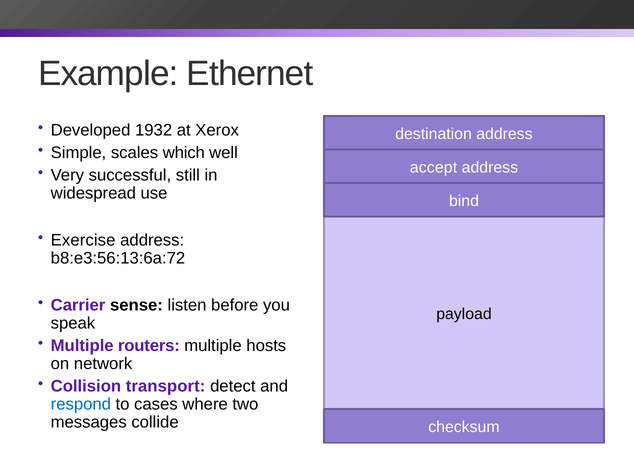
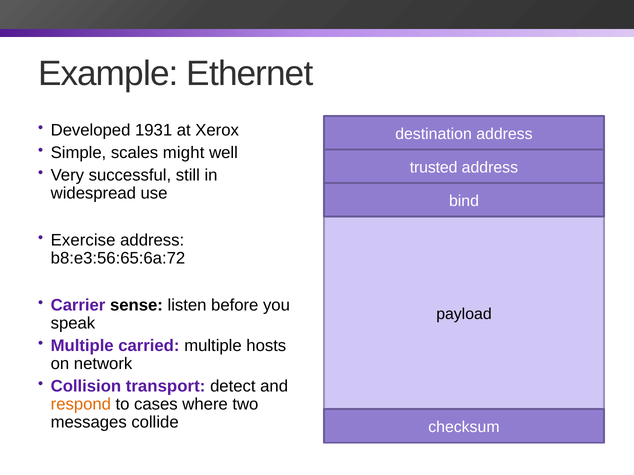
1932: 1932 -> 1931
which: which -> might
accept: accept -> trusted
b8:e3:56:13:6a:72: b8:e3:56:13:6a:72 -> b8:e3:56:65:6a:72
routers: routers -> carried
respond colour: blue -> orange
